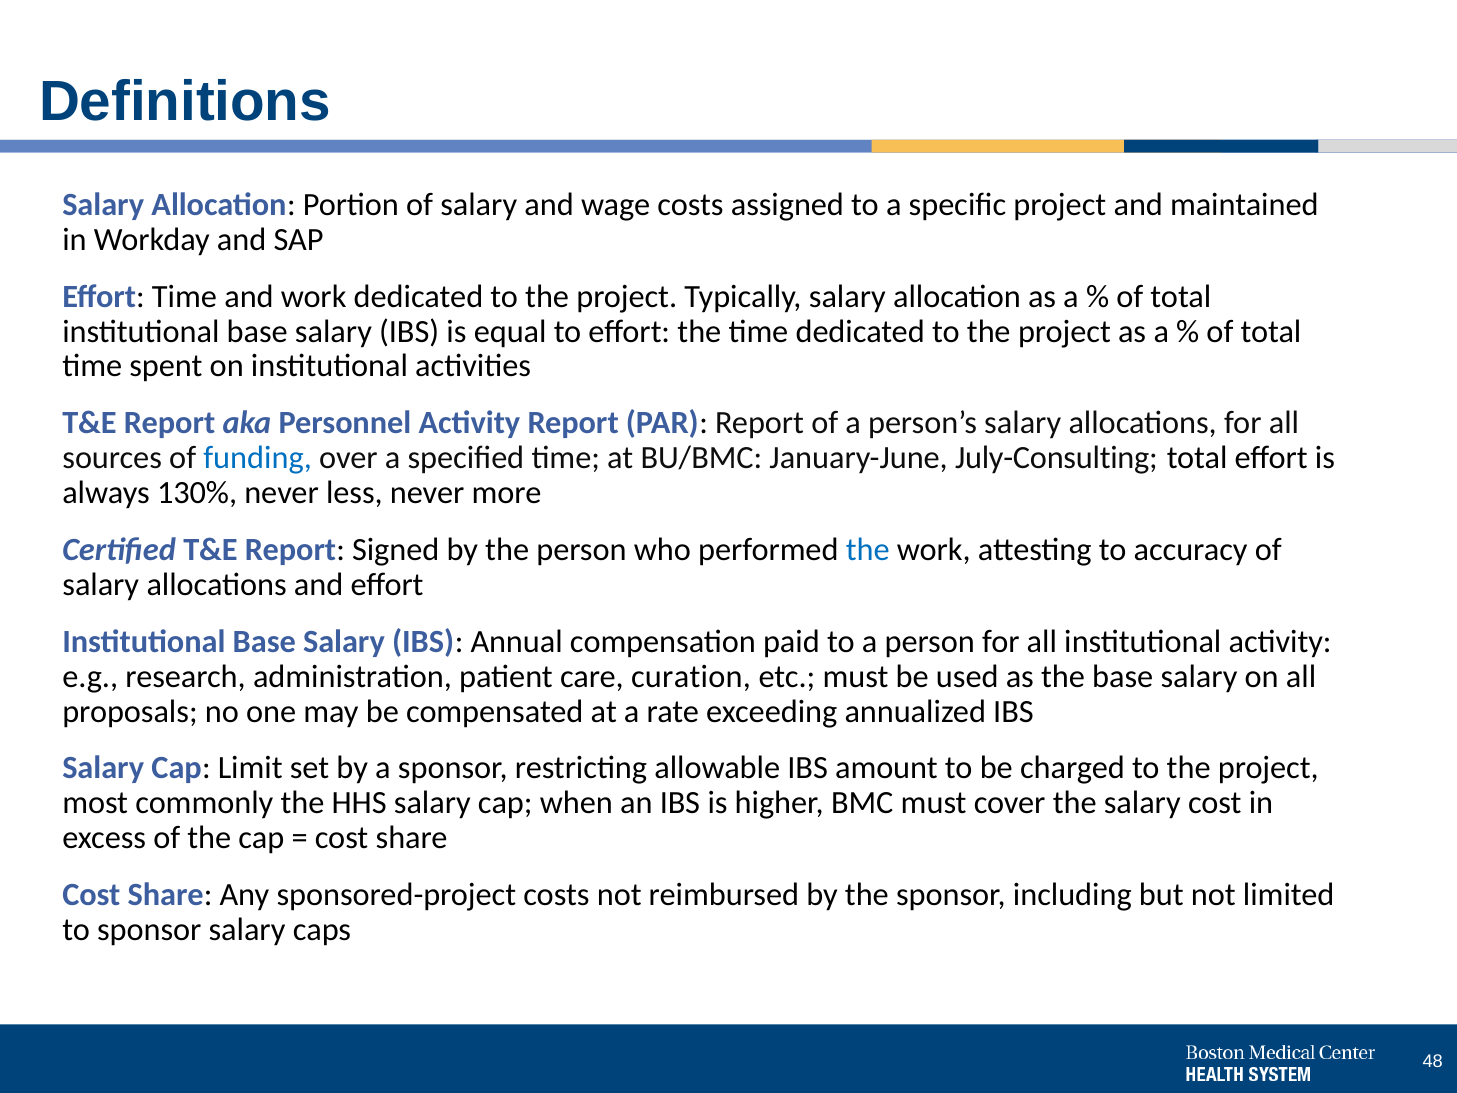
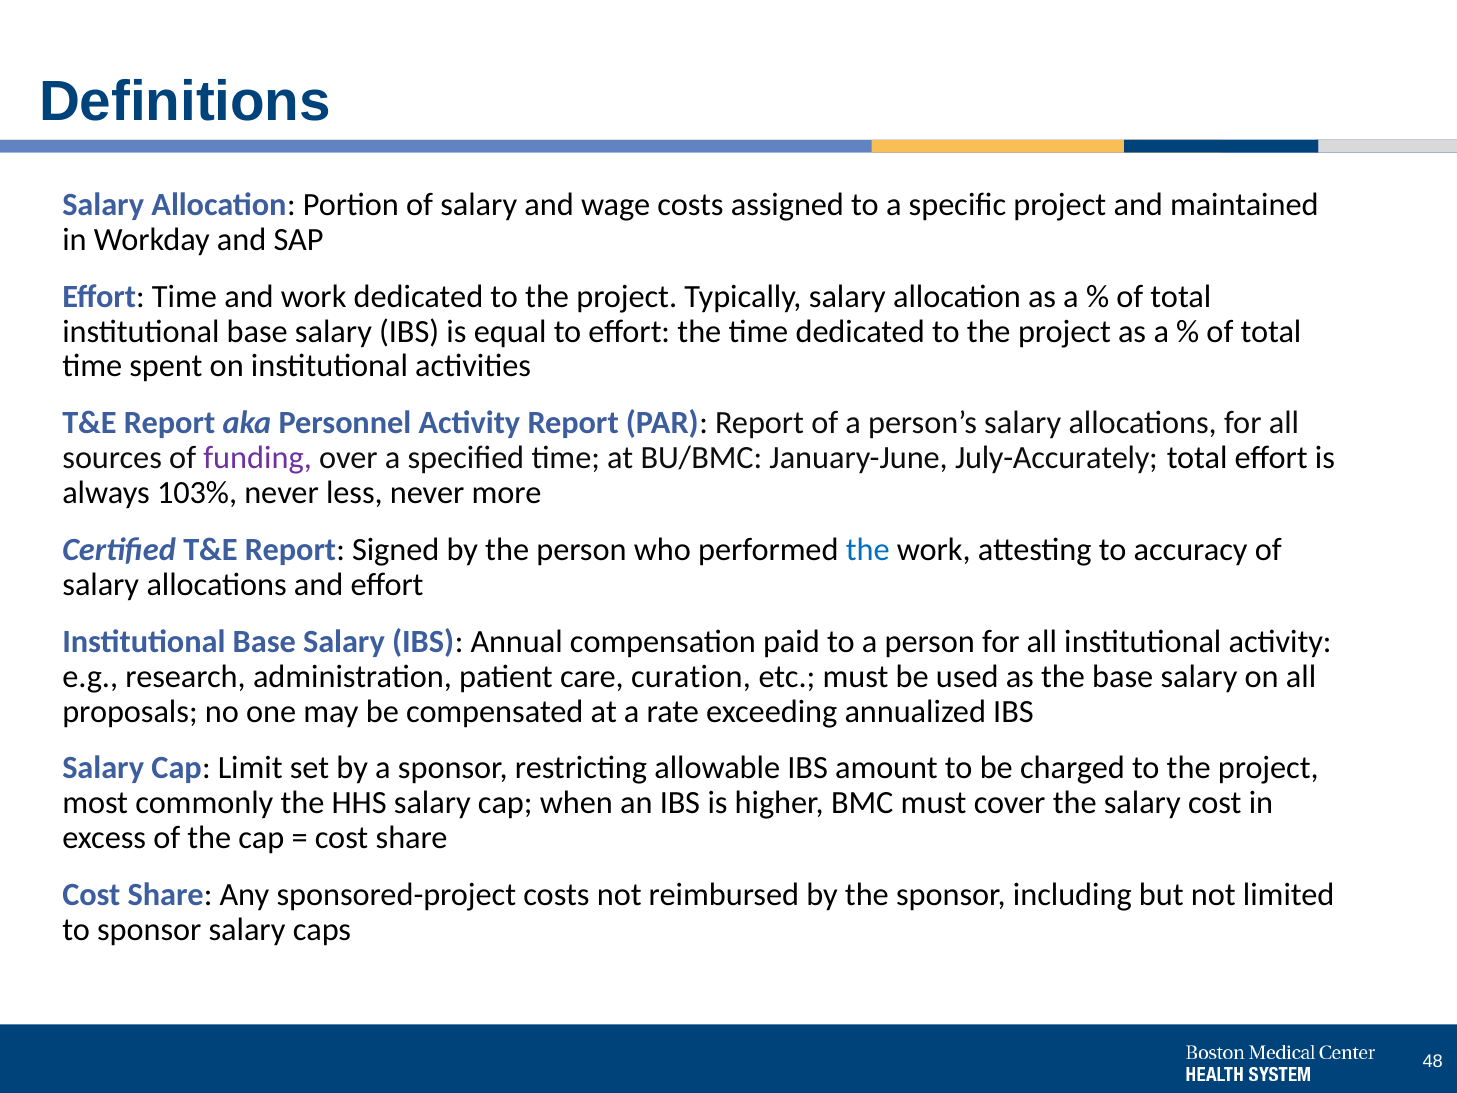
funding colour: blue -> purple
July-Consulting: July-Consulting -> July-Accurately
130%: 130% -> 103%
